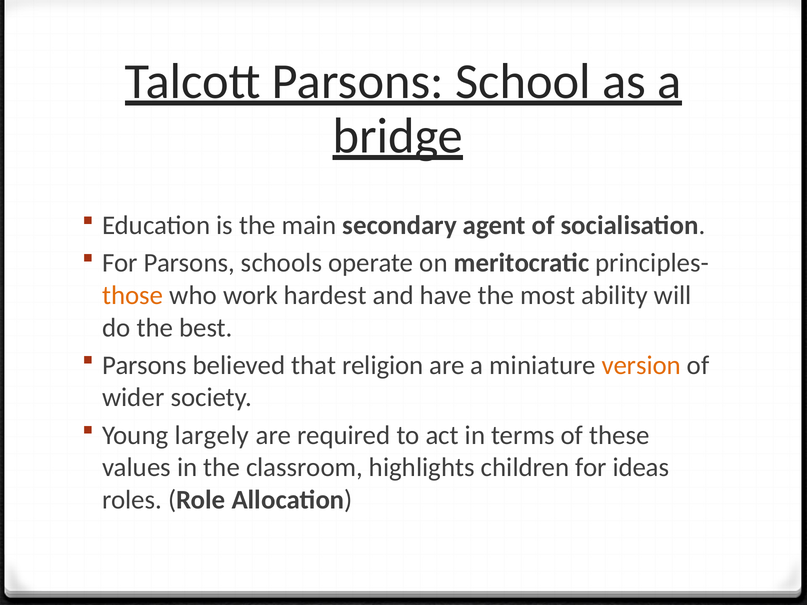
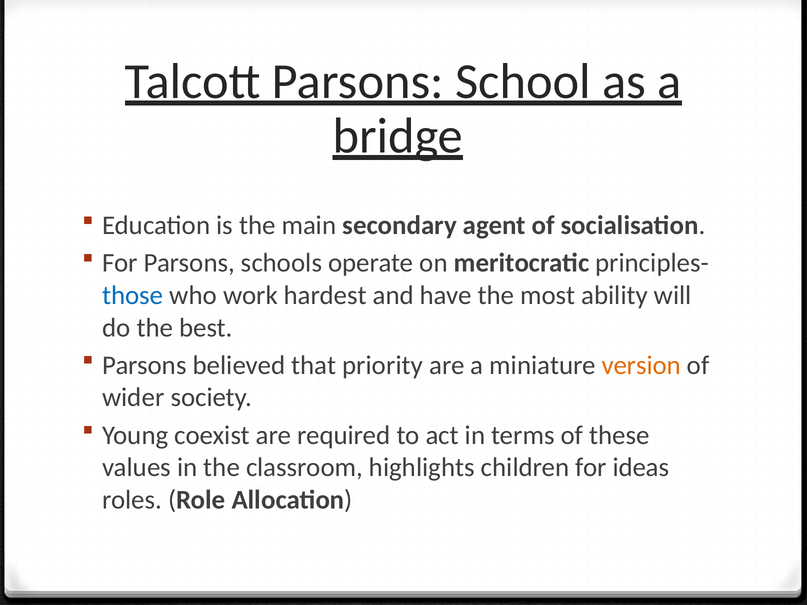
those colour: orange -> blue
religion: religion -> priority
largely: largely -> coexist
